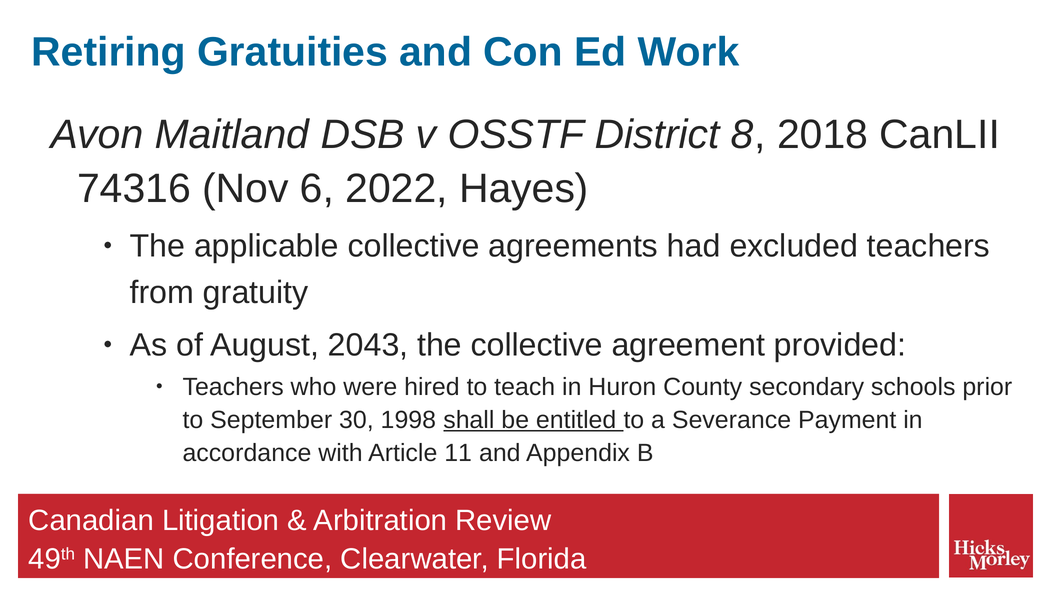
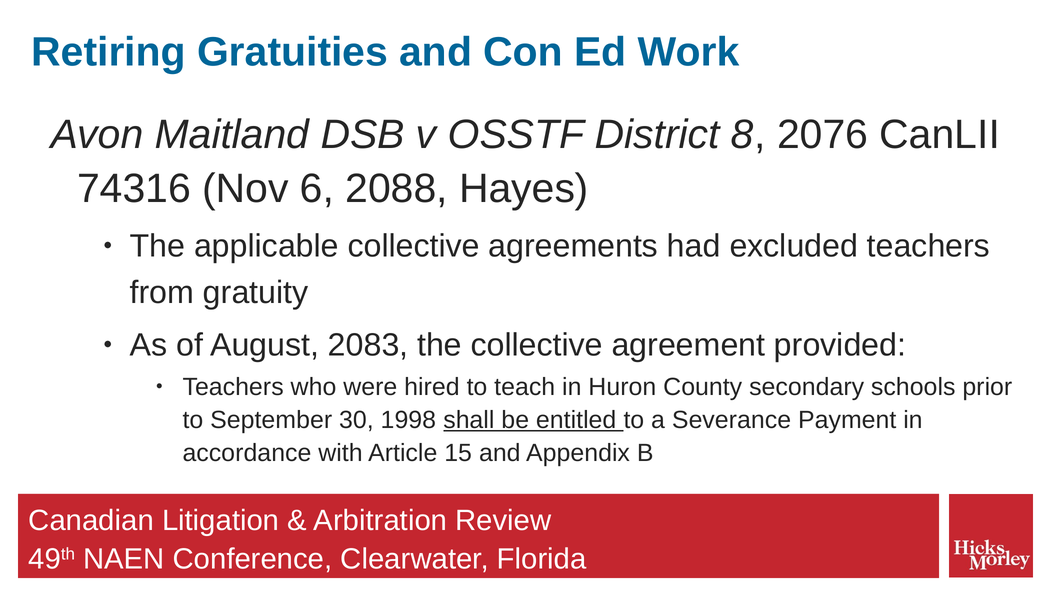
2018: 2018 -> 2076
2022: 2022 -> 2088
2043: 2043 -> 2083
11: 11 -> 15
